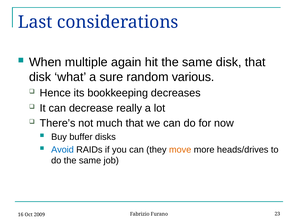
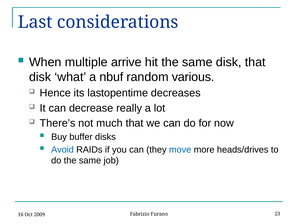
again: again -> arrive
sure: sure -> nbuf
bookkeeping: bookkeeping -> lastopentime
move colour: orange -> blue
